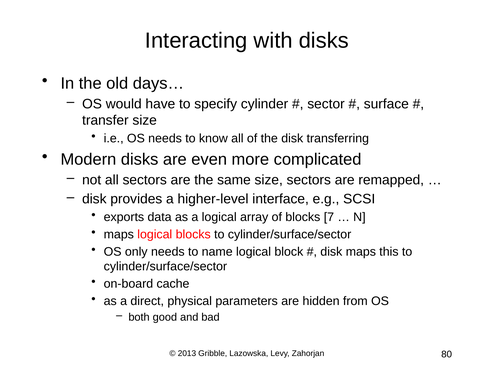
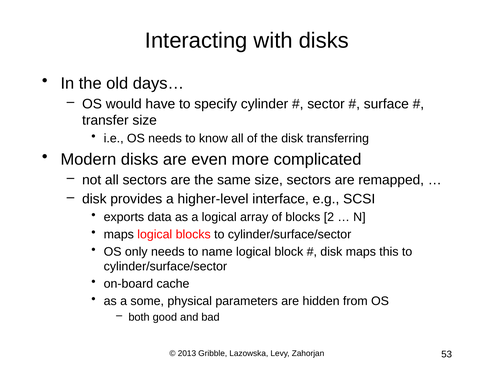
7: 7 -> 2
direct: direct -> some
80: 80 -> 53
